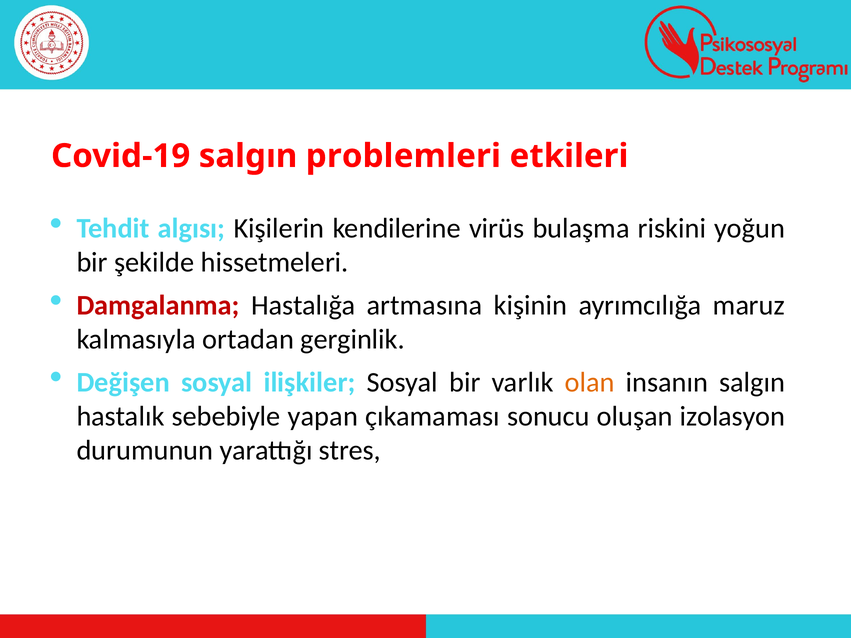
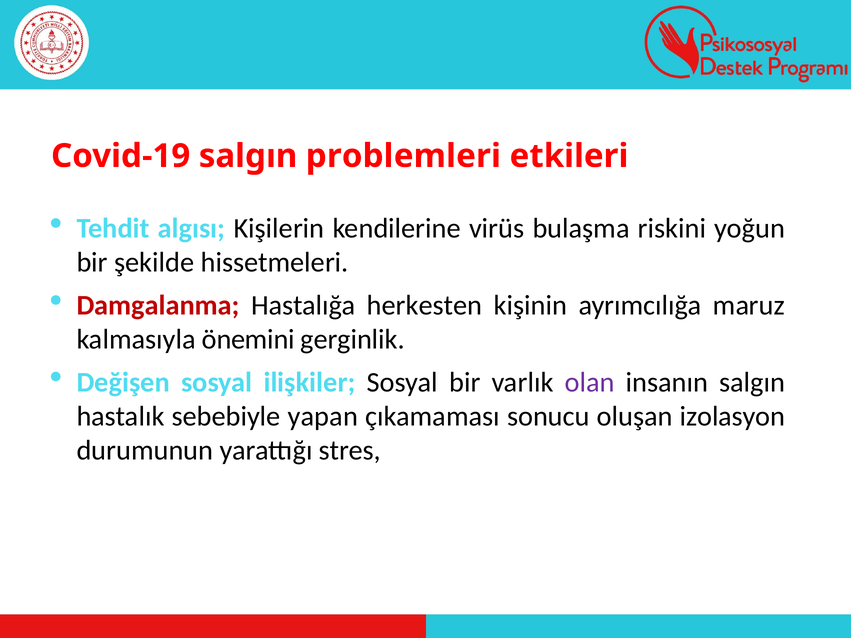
artmasına: artmasına -> herkesten
ortadan: ortadan -> önemini
olan colour: orange -> purple
